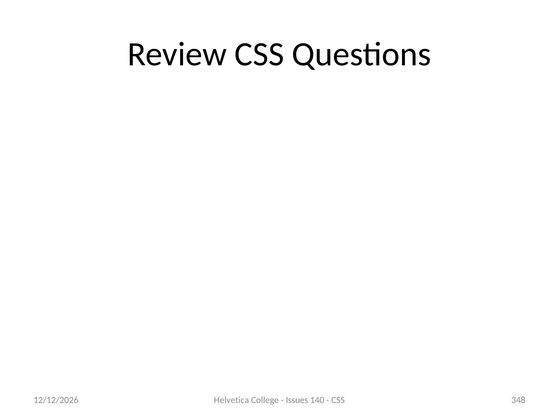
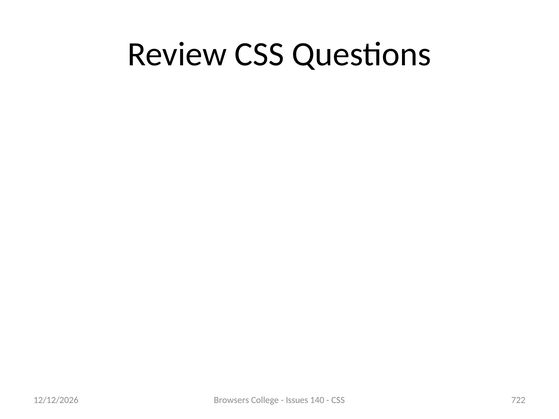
Helvetica: Helvetica -> Browsers
348: 348 -> 722
